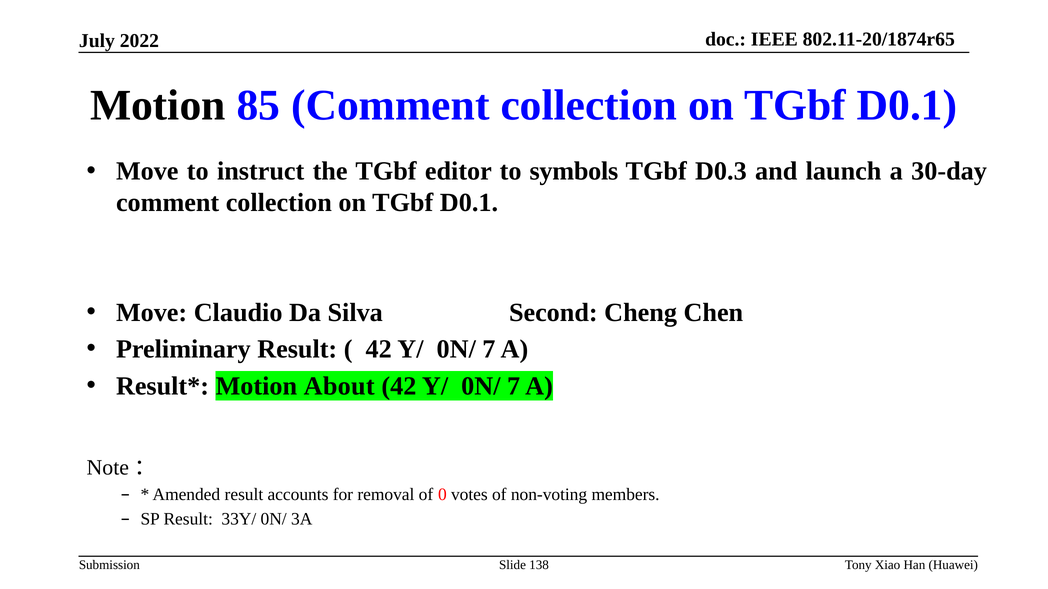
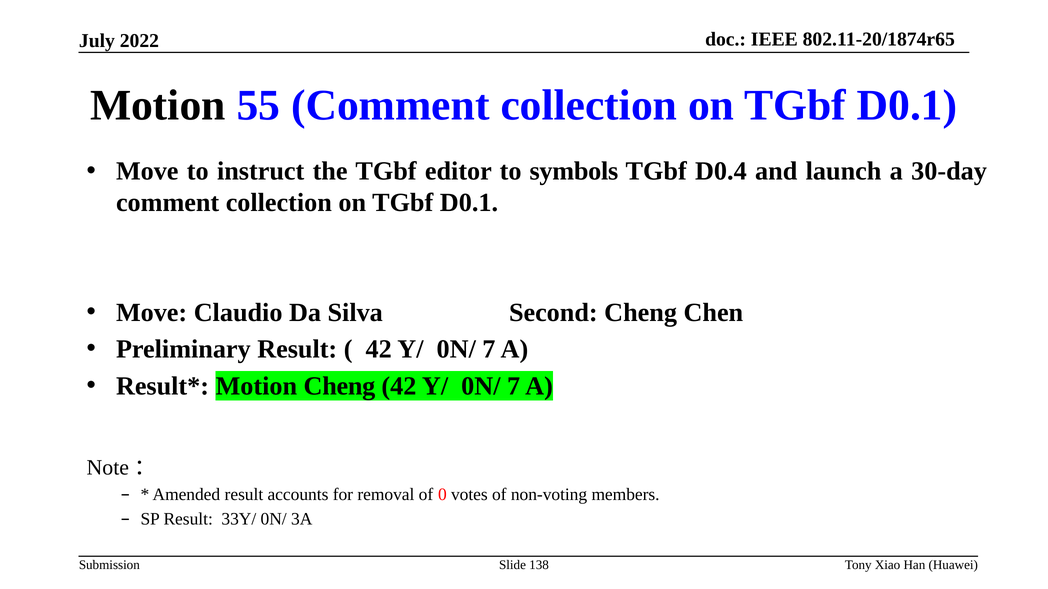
85: 85 -> 55
D0.3: D0.3 -> D0.4
Motion About: About -> Cheng
